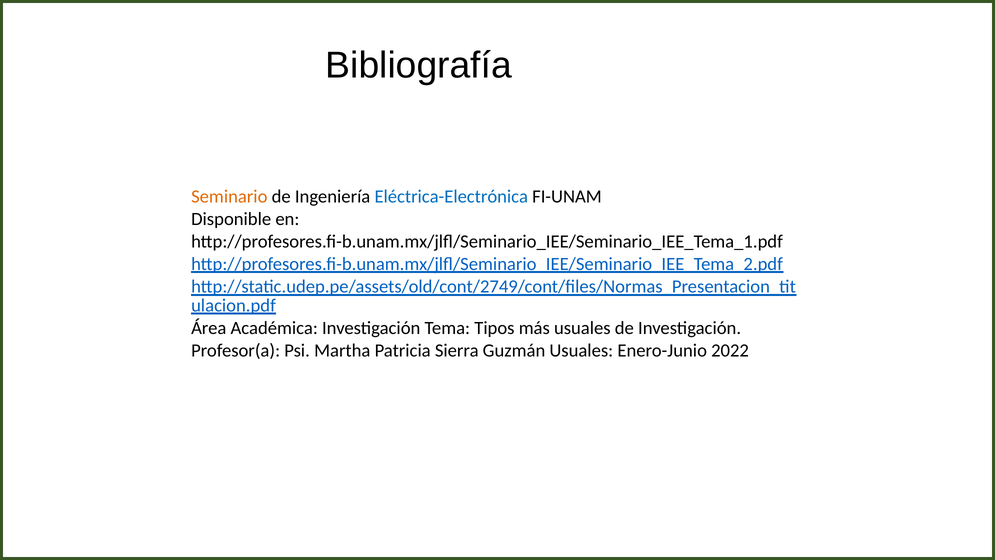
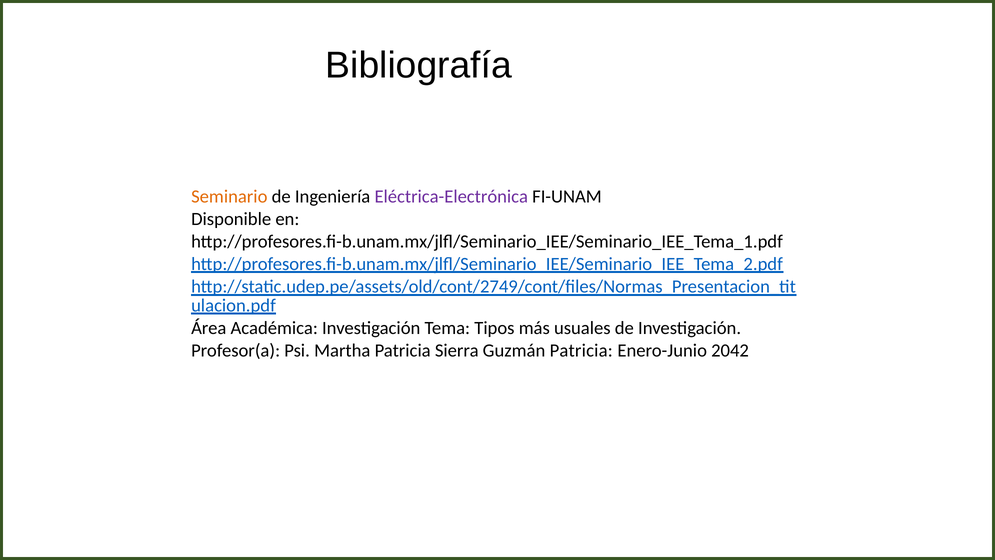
Eléctrica-Electrónica colour: blue -> purple
Guzmán Usuales: Usuales -> Patricia
2022: 2022 -> 2042
